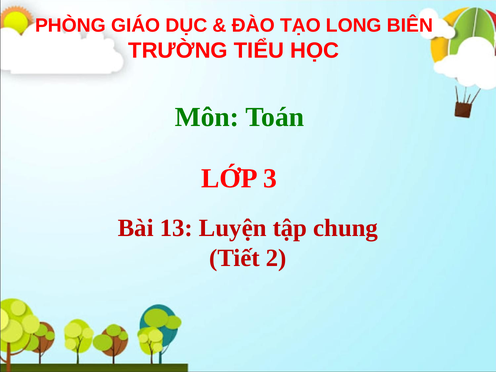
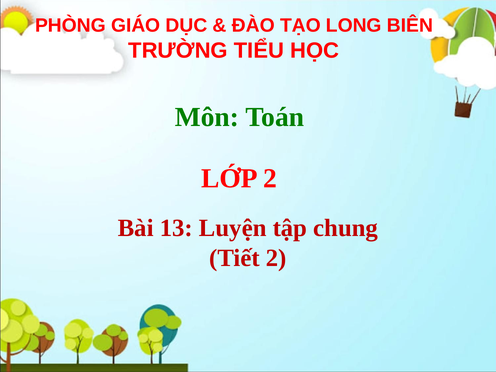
LỚP 3: 3 -> 2
